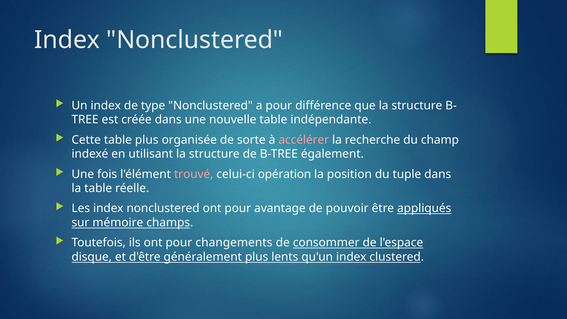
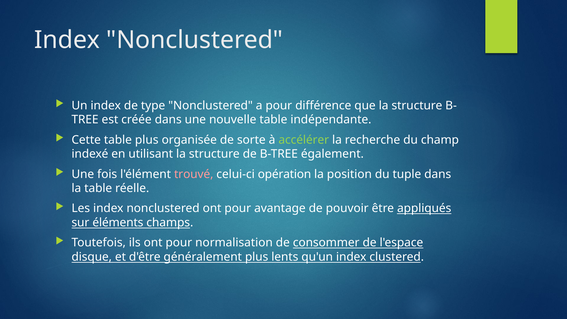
accélérer colour: pink -> light green
mémoire: mémoire -> éléments
changements: changements -> normalisation
